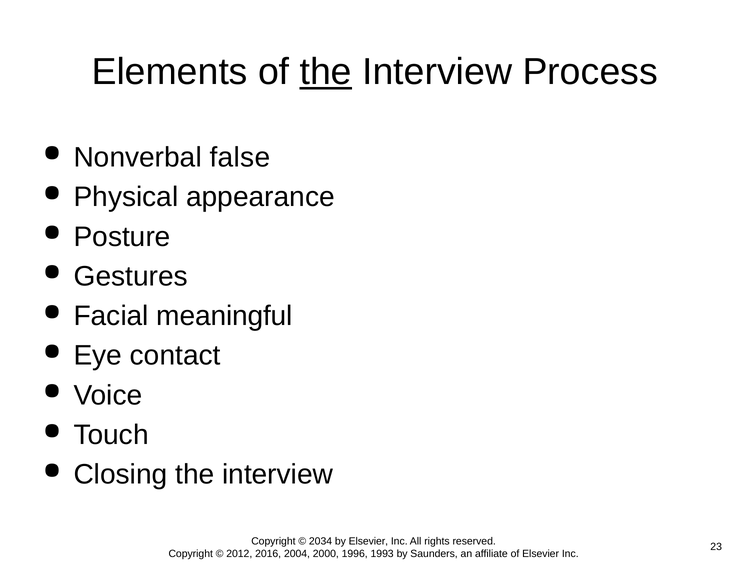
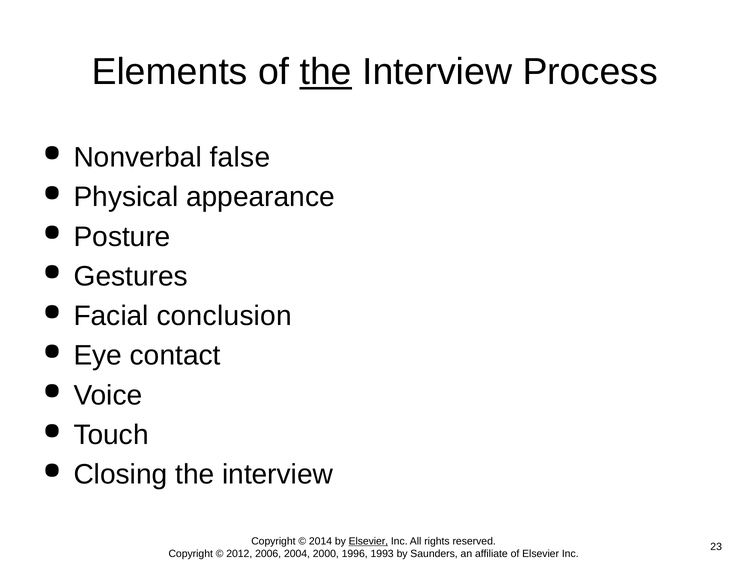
meaningful: meaningful -> conclusion
2034: 2034 -> 2014
Elsevier at (368, 541) underline: none -> present
2016: 2016 -> 2006
